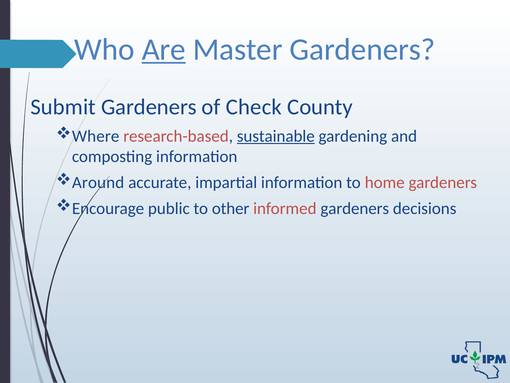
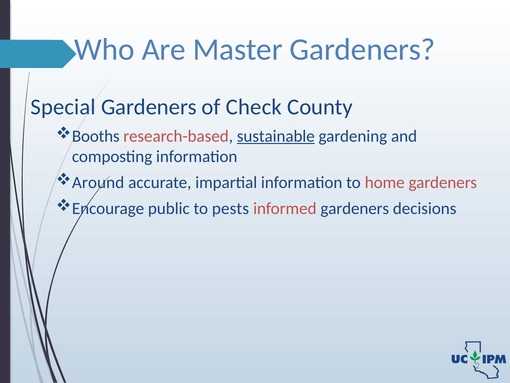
Are underline: present -> none
Submit: Submit -> Special
Where: Where -> Booths
other: other -> pests
